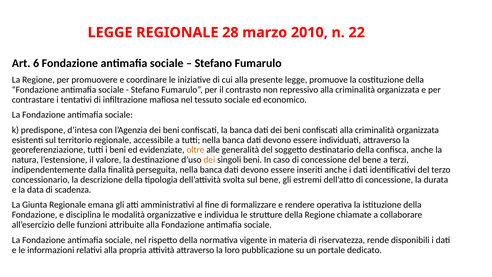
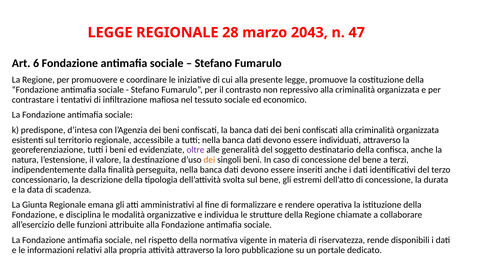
2010: 2010 -> 2043
22: 22 -> 47
oltre colour: orange -> purple
